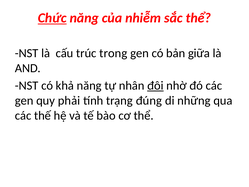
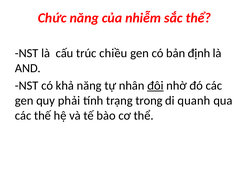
Chức underline: present -> none
trong: trong -> chiều
giữa: giữa -> định
đúng: đúng -> trong
những: những -> quanh
